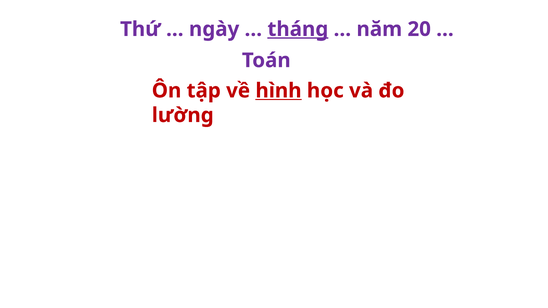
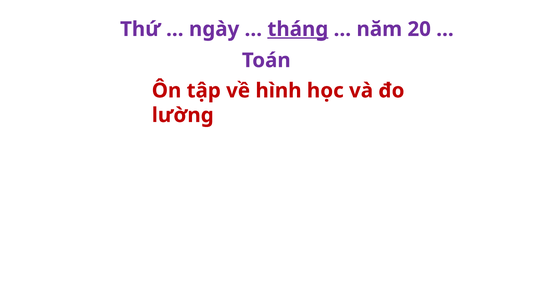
hình underline: present -> none
